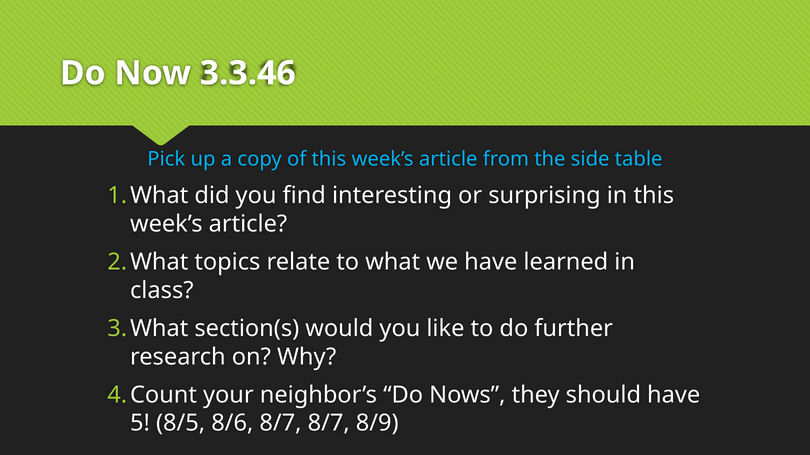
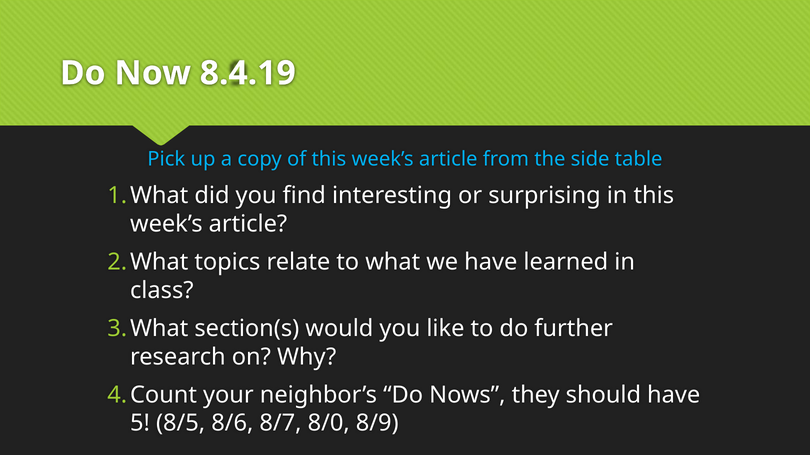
3.3.46: 3.3.46 -> 8.4.19
8/7 8/7: 8/7 -> 8/0
